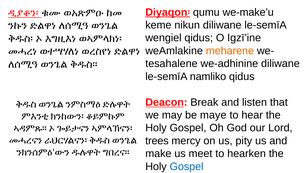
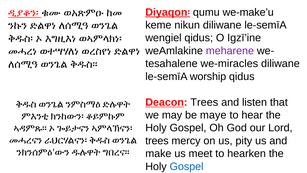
meharene colour: orange -> purple
we-adhinine: we-adhinine -> we-miracles
namliko: namliko -> worship
Deacon Break: Break -> Trees
